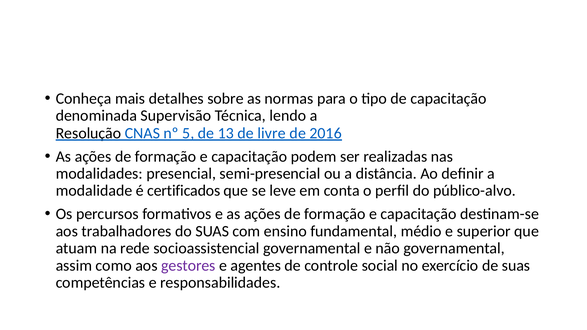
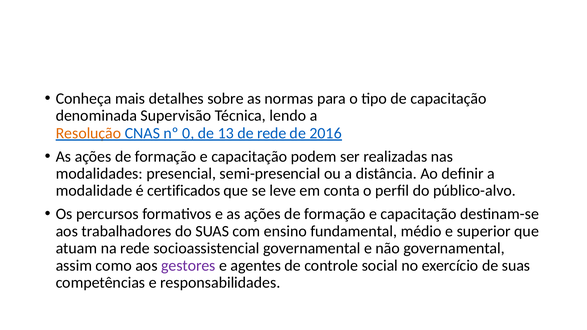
Resolução colour: black -> orange
5: 5 -> 0
de livre: livre -> rede
